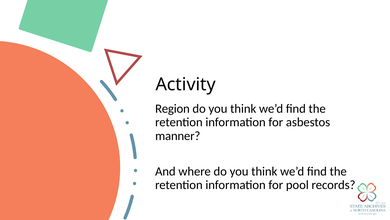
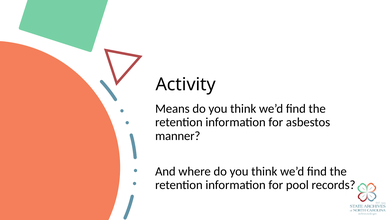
Region: Region -> Means
